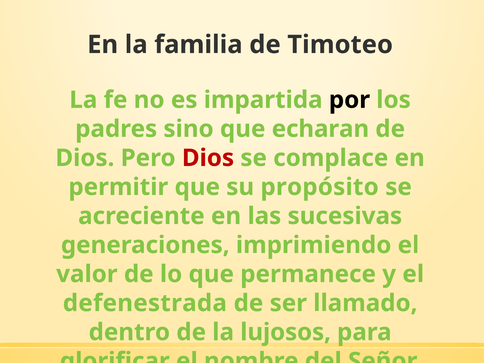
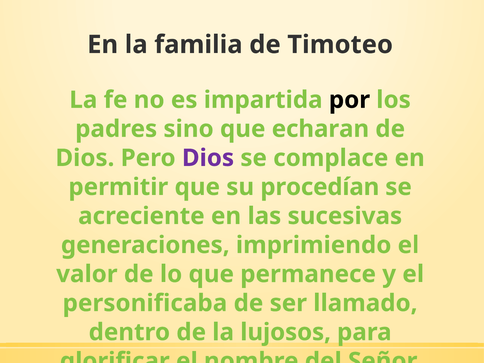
Dios at (208, 158) colour: red -> purple
propósito: propósito -> procedían
defenestrada: defenestrada -> personificaba
